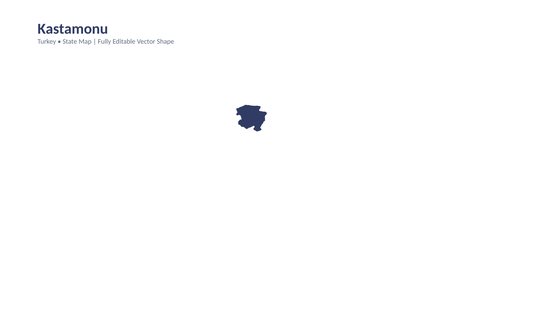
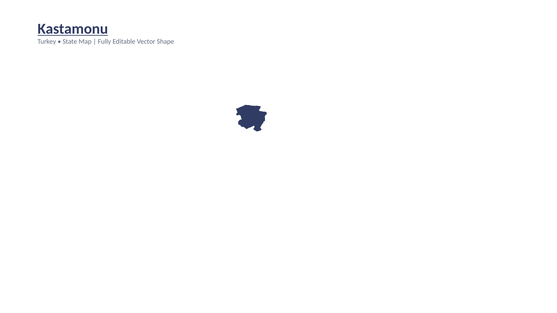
Kastamonu underline: none -> present
